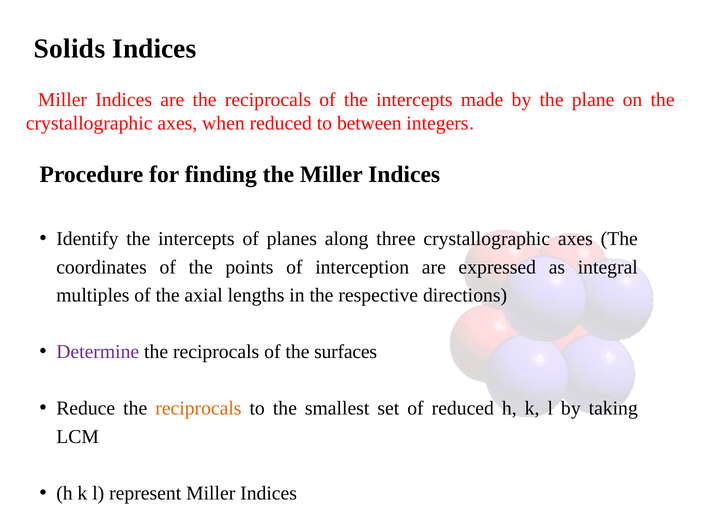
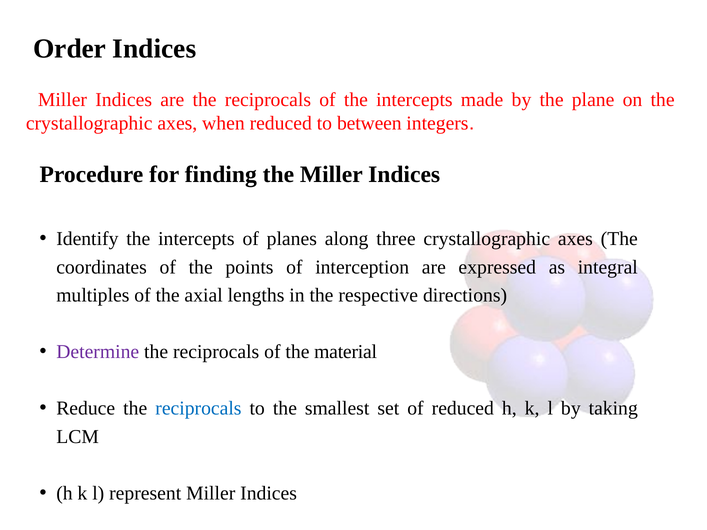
Solids: Solids -> Order
surfaces: surfaces -> material
reciprocals at (198, 409) colour: orange -> blue
